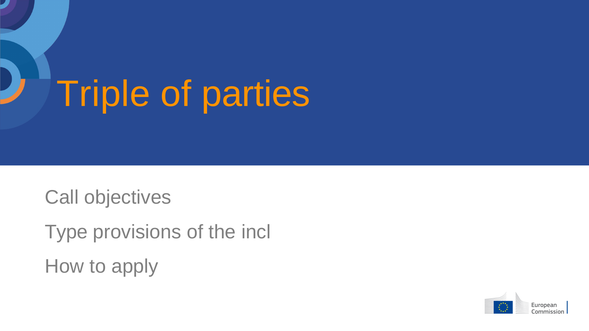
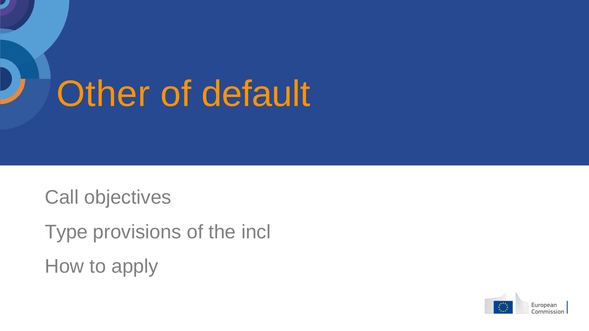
Triple: Triple -> Other
parties: parties -> default
